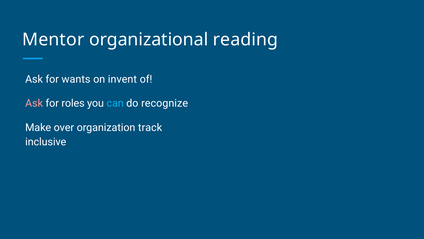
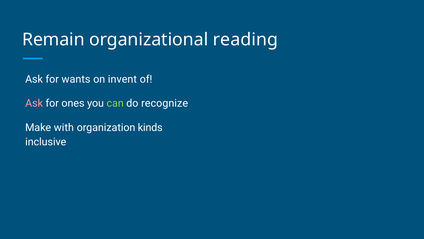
Mentor: Mentor -> Remain
roles: roles -> ones
can colour: light blue -> light green
over: over -> with
track: track -> kinds
